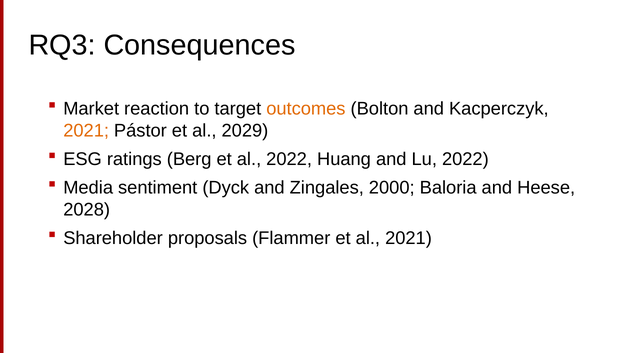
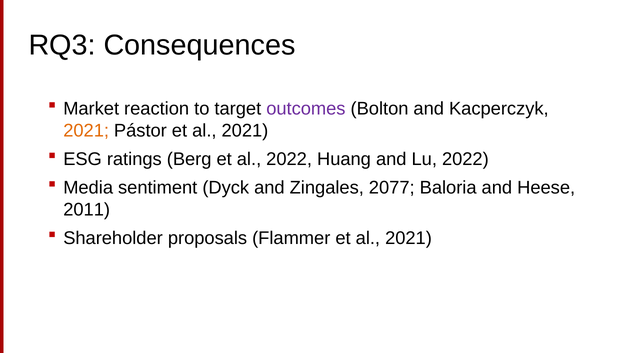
outcomes colour: orange -> purple
Pástor et al 2029: 2029 -> 2021
2000: 2000 -> 2077
2028: 2028 -> 2011
